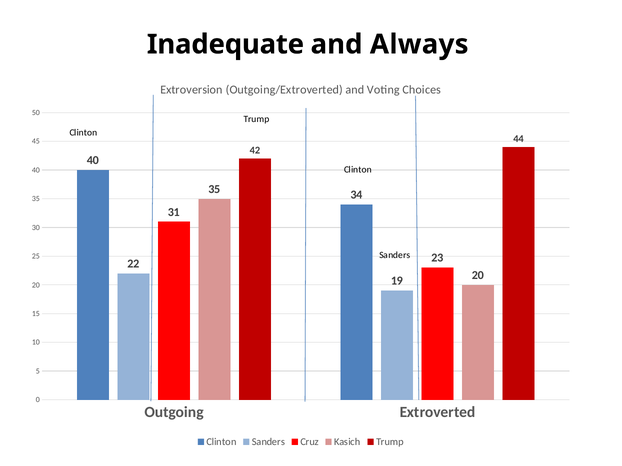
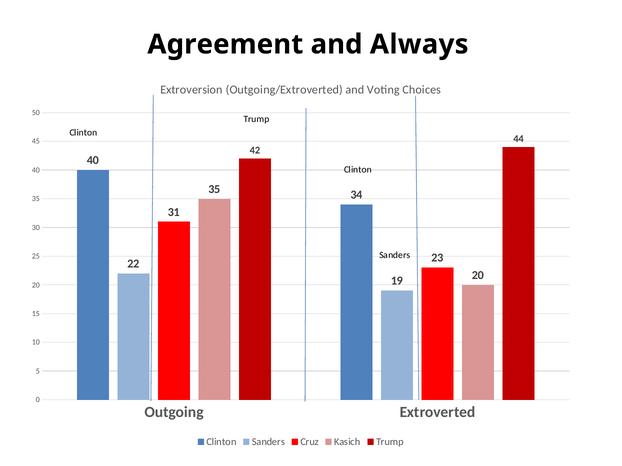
Inadequate: Inadequate -> Agreement
